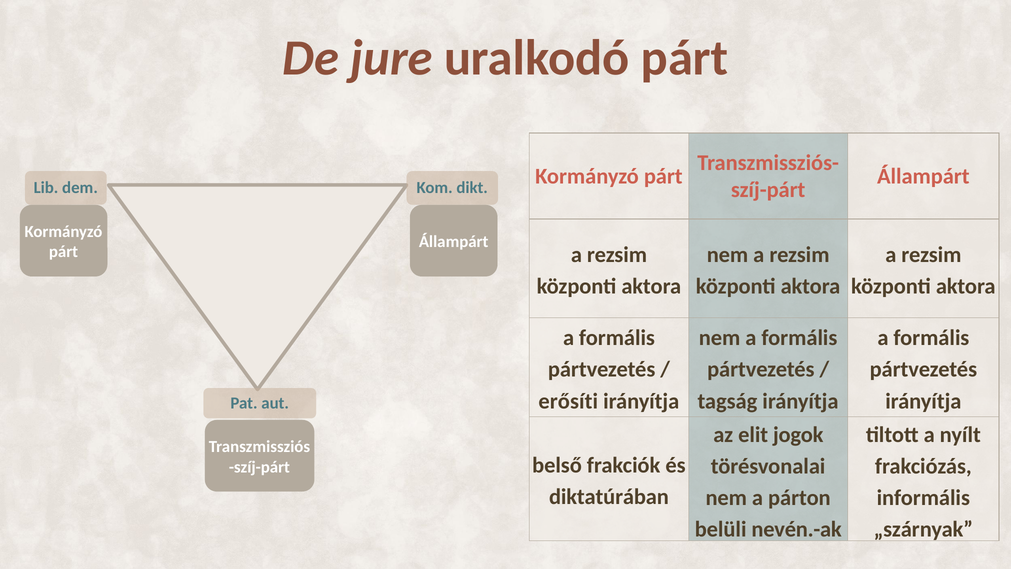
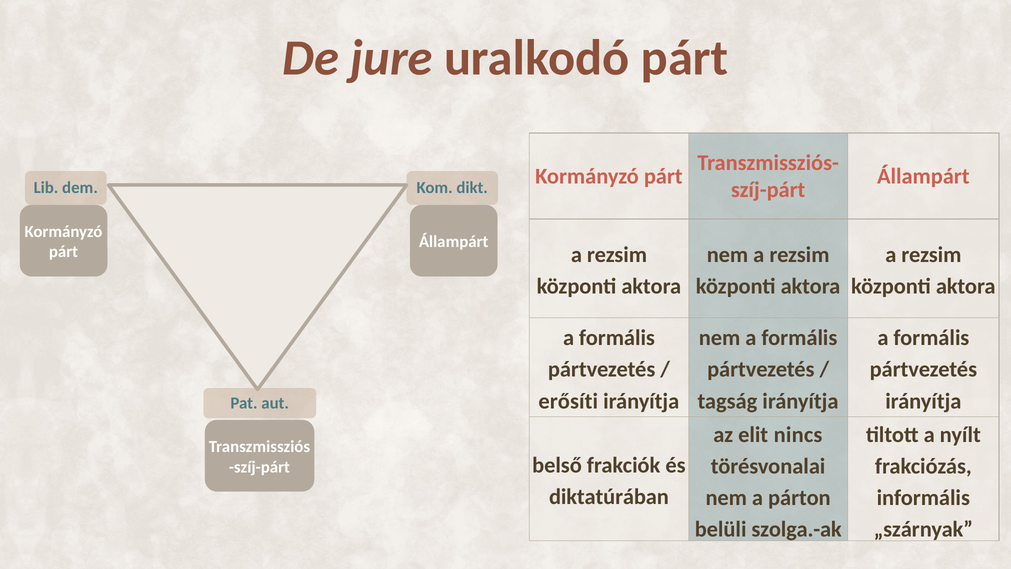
jogok: jogok -> nincs
nevén.-ak: nevén.-ak -> szolga.-ak
